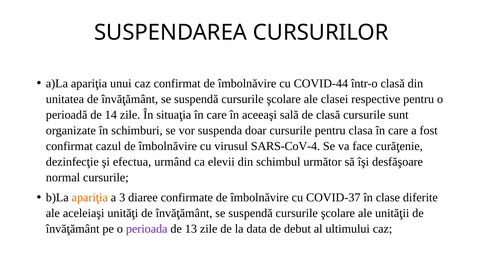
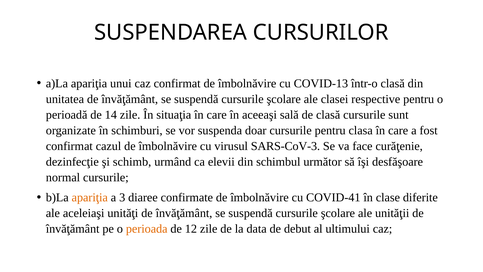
COVID-44: COVID-44 -> COVID-13
SARS-CoV-4: SARS-CoV-4 -> SARS-CoV-3
efectua: efectua -> schimb
COVID-37: COVID-37 -> COVID-41
perioada colour: purple -> orange
13: 13 -> 12
